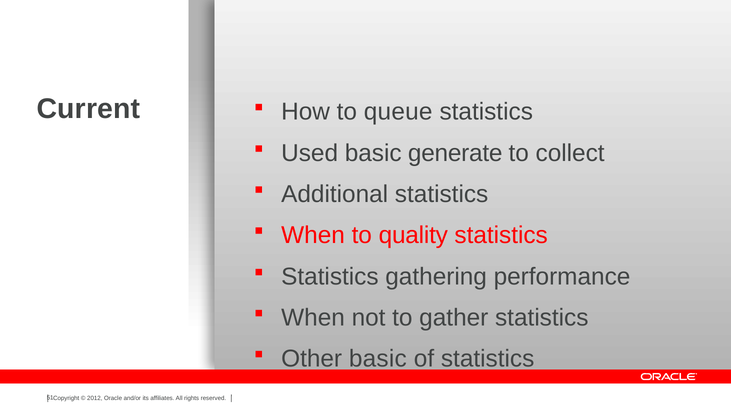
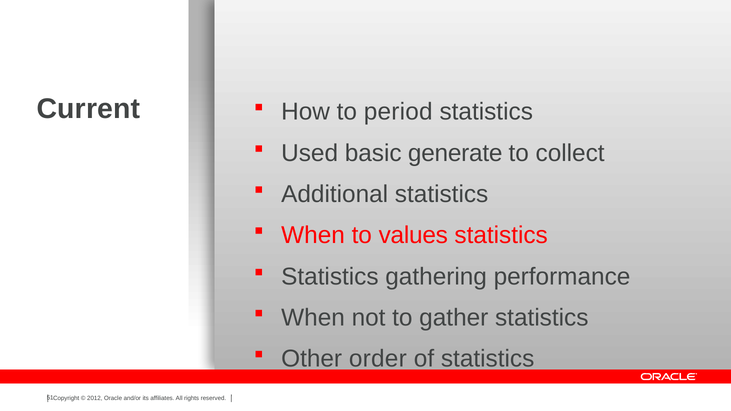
queue: queue -> period
quality: quality -> values
Other basic: basic -> order
